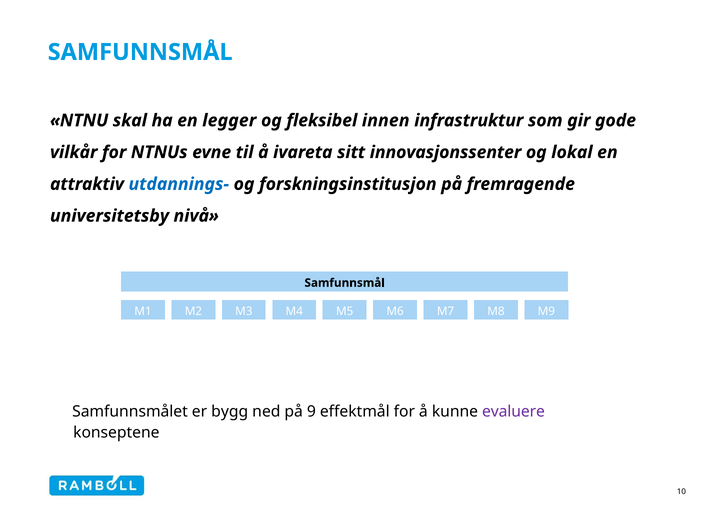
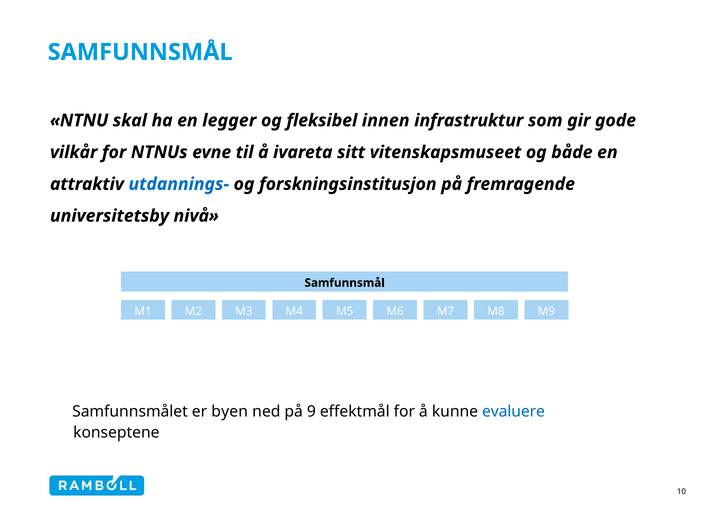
innovasjonssenter: innovasjonssenter -> vitenskapsmuseet
lokal: lokal -> både
bygg: bygg -> byen
evaluere colour: purple -> blue
